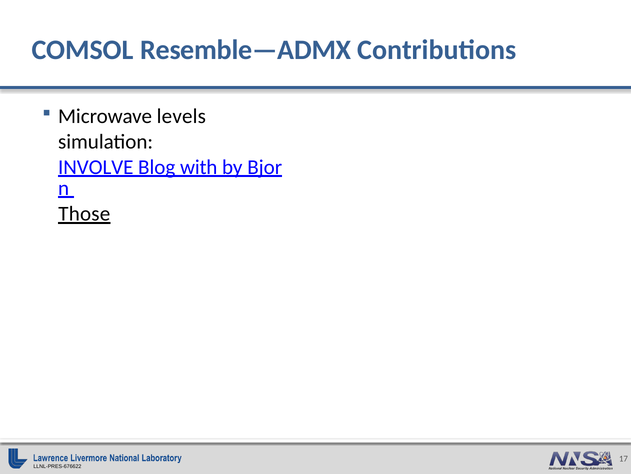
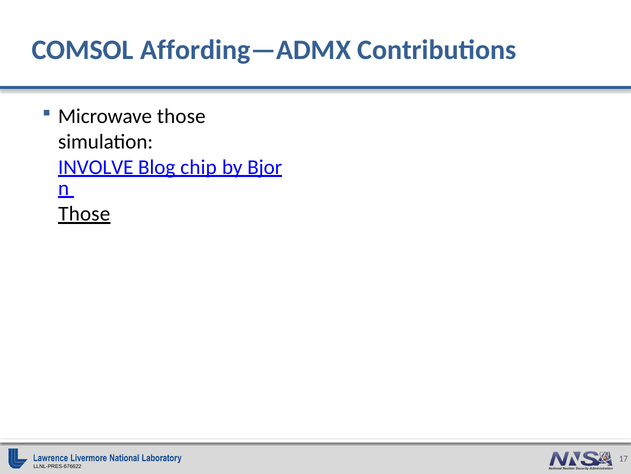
Resemble—ADMX: Resemble—ADMX -> Affording—ADMX
Microwave levels: levels -> those
with: with -> chip
